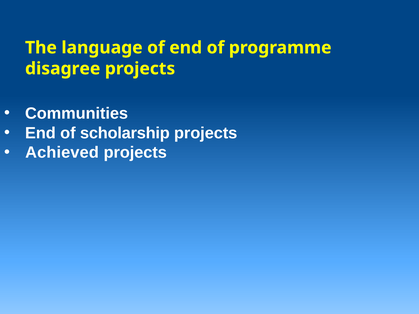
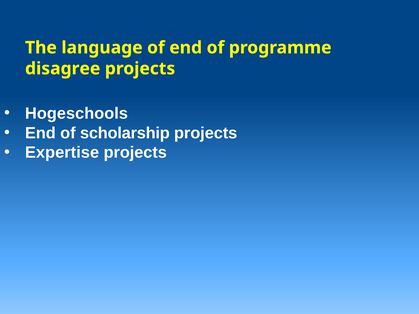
Communities: Communities -> Hogeschools
Achieved: Achieved -> Expertise
